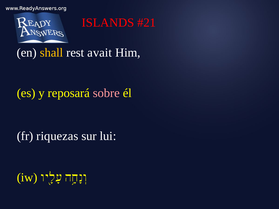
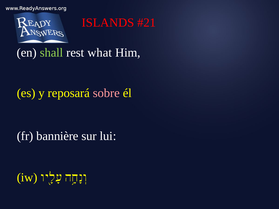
shall colour: yellow -> light green
avait: avait -> what
riquezas: riquezas -> bannière
